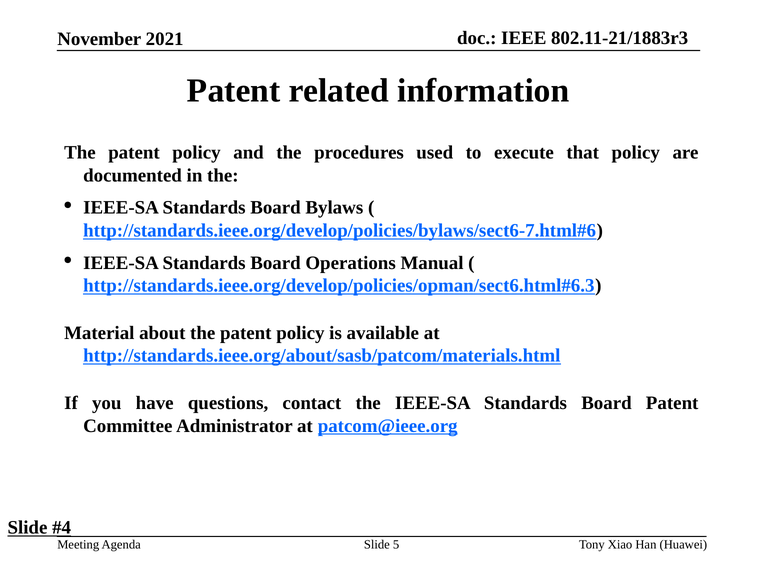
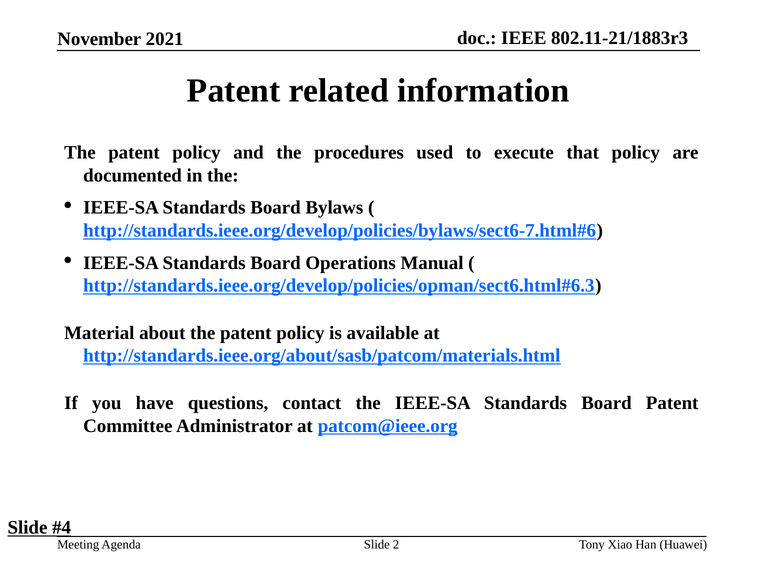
5: 5 -> 2
